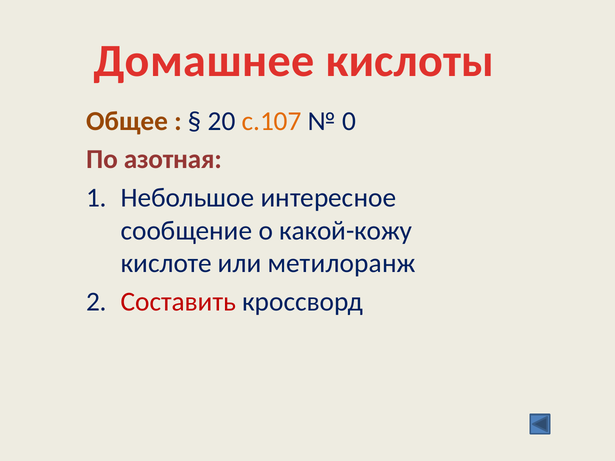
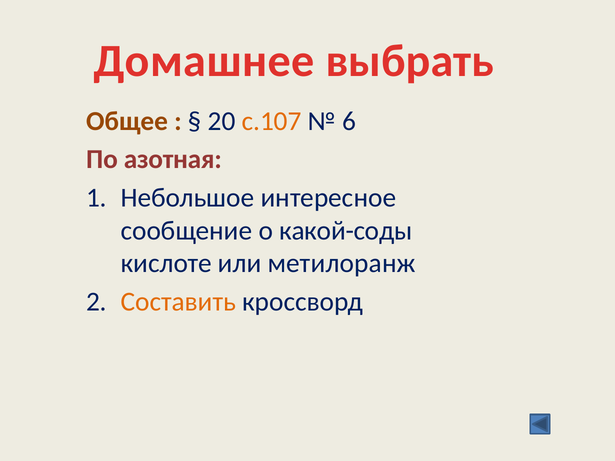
кислоты: кислоты -> выбрать
0: 0 -> 6
какой-кожу: какой-кожу -> какой-соды
Составить colour: red -> orange
